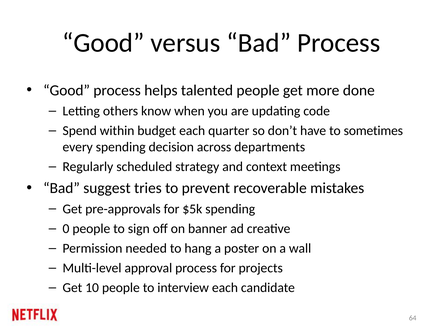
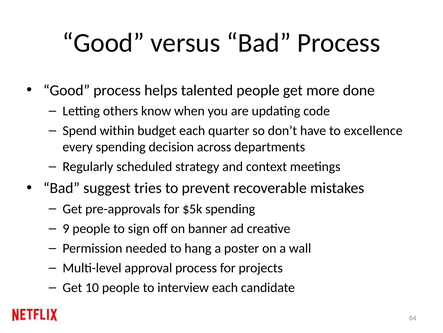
sometimes: sometimes -> excellence
0: 0 -> 9
